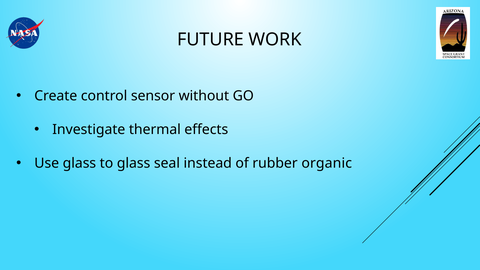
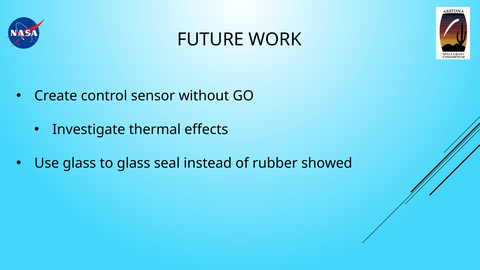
organic: organic -> showed
